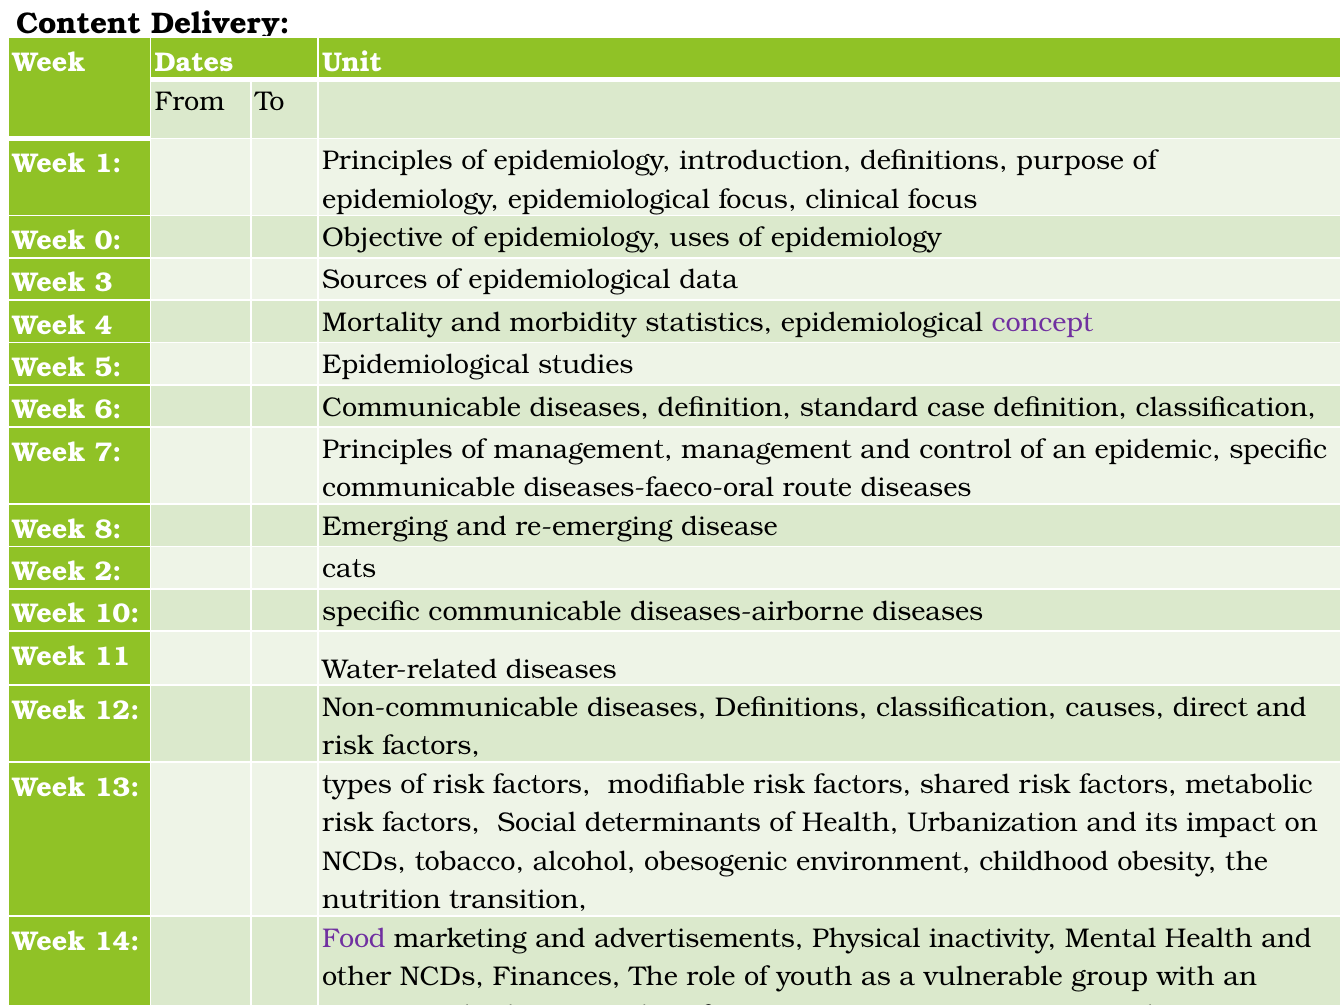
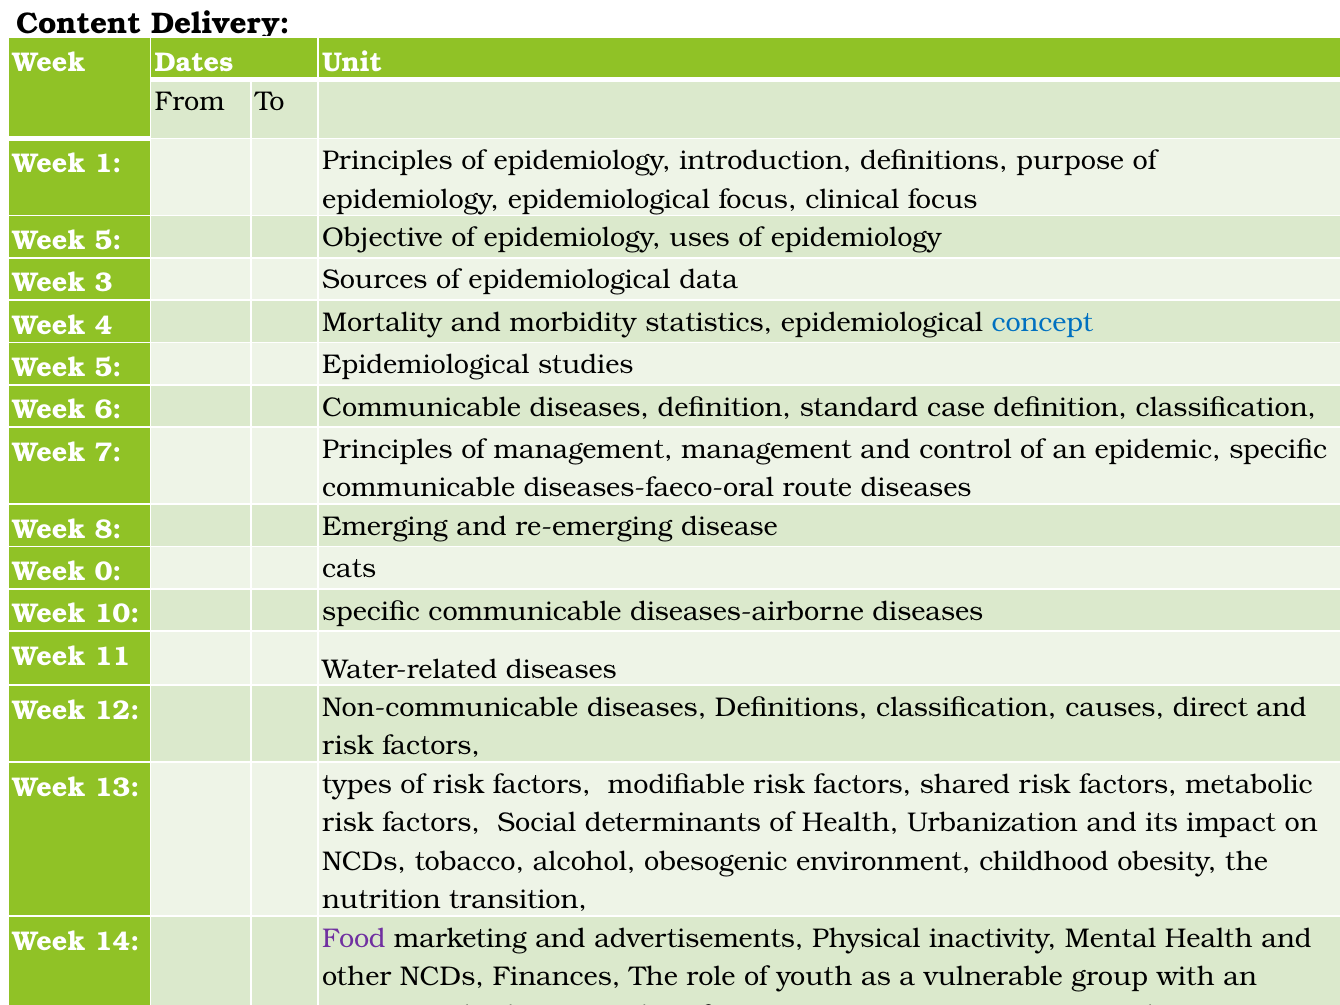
0 at (108, 240): 0 -> 5
concept colour: purple -> blue
2: 2 -> 0
